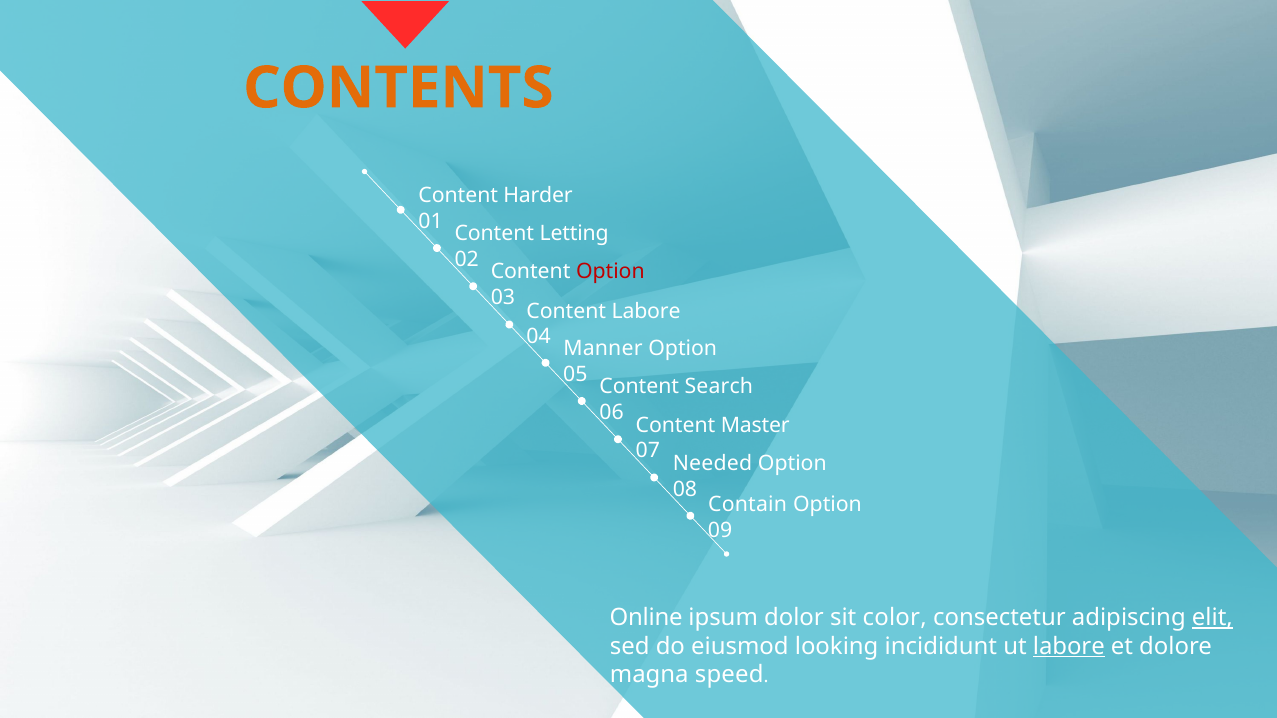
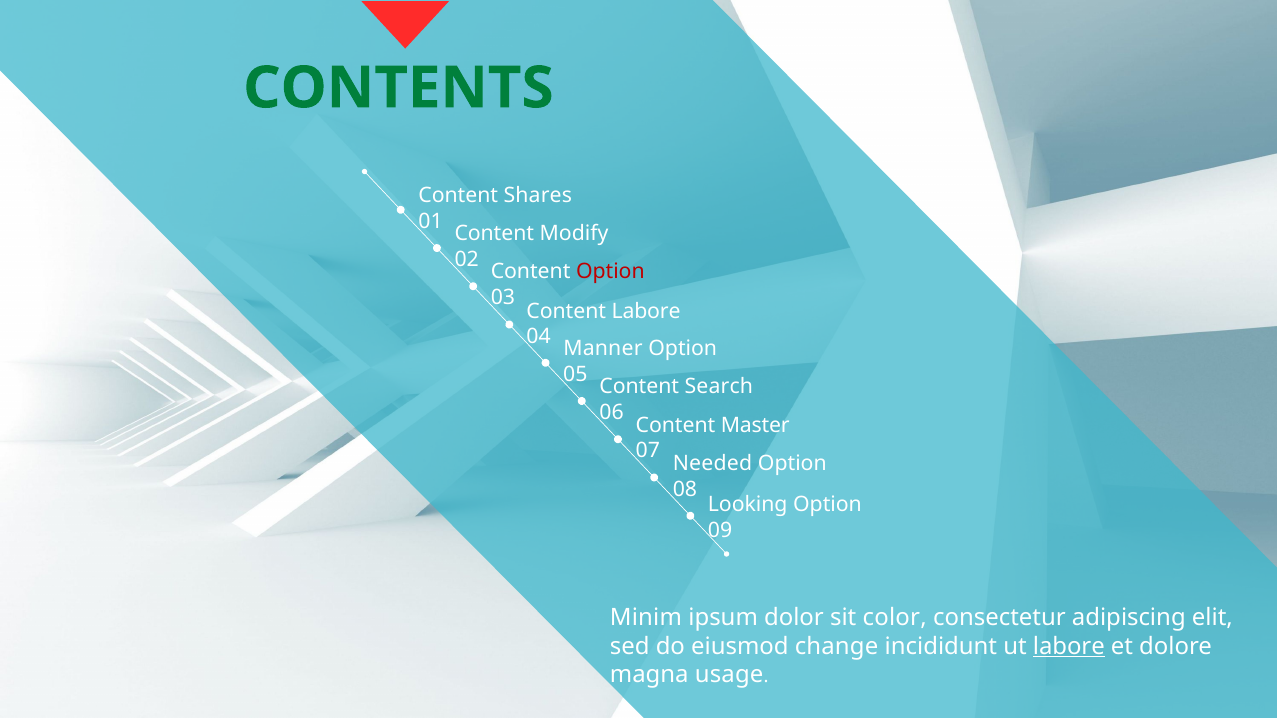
CONTENTS colour: orange -> green
Harder: Harder -> Shares
Letting: Letting -> Modify
Contain: Contain -> Looking
Online: Online -> Minim
elit underline: present -> none
looking: looking -> change
speed: speed -> usage
